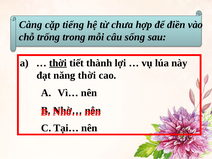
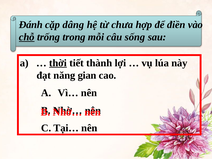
Càng: Càng -> Đánh
tiếng: tiếng -> dâng
chỗ underline: none -> present
năng thời: thời -> gian
